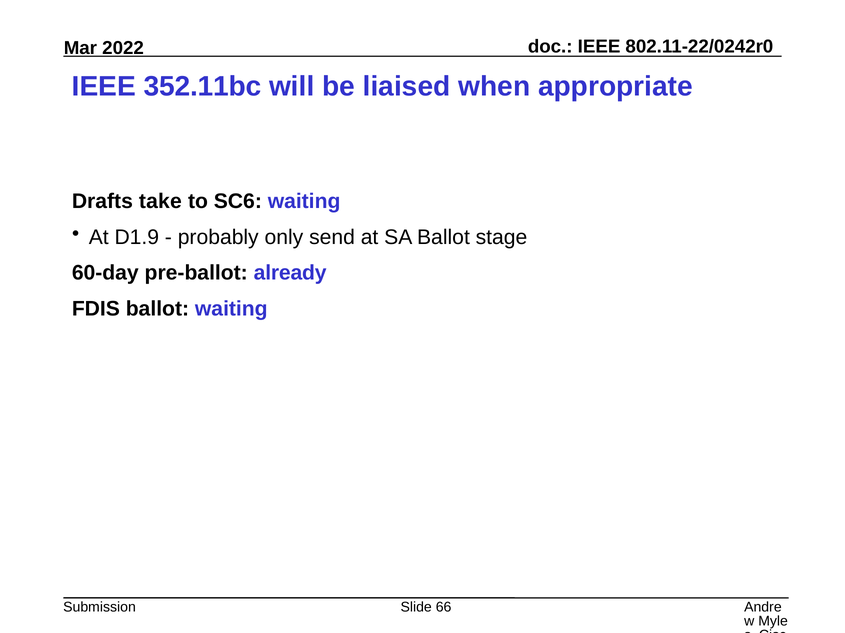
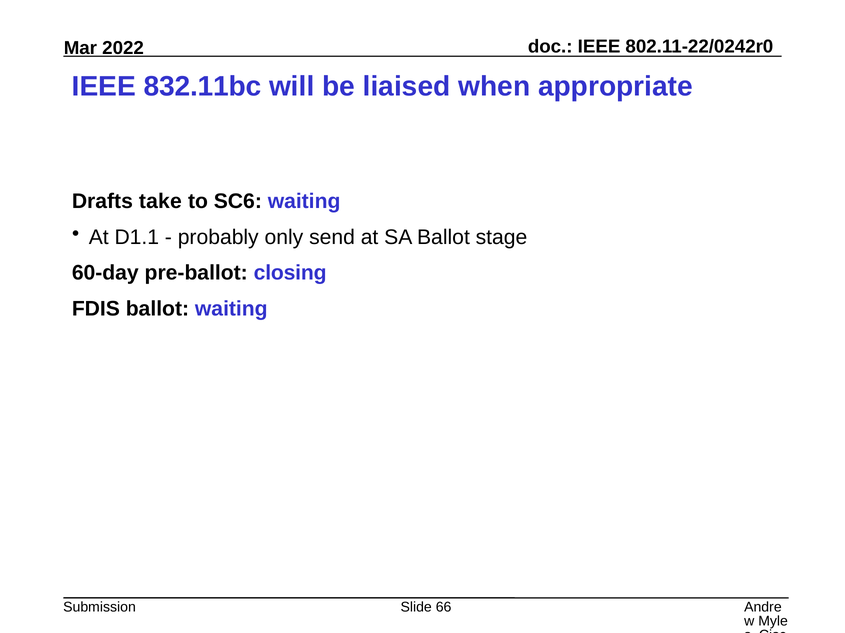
352.11bc: 352.11bc -> 832.11bc
D1.9: D1.9 -> D1.1
already: already -> closing
